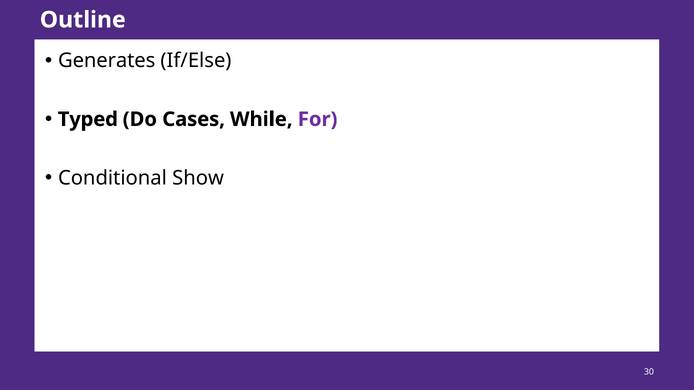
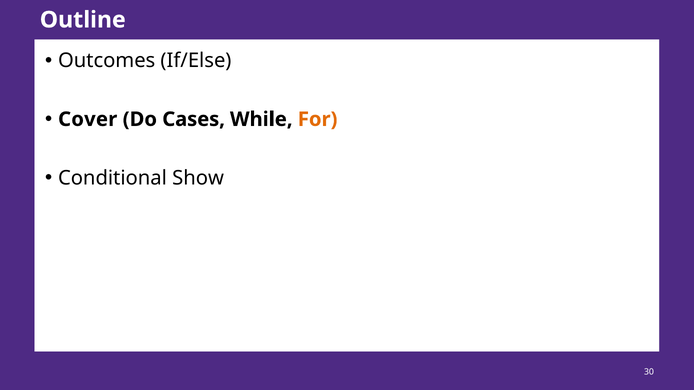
Generates: Generates -> Outcomes
Typed: Typed -> Cover
For colour: purple -> orange
